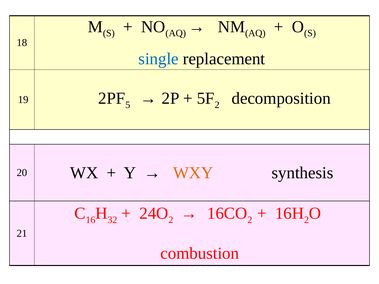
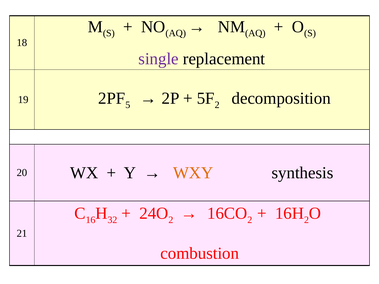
single colour: blue -> purple
